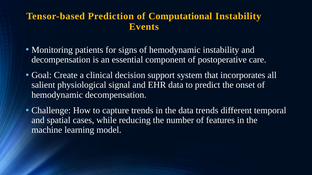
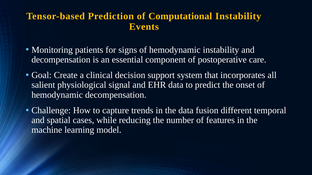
data trends: trends -> fusion
